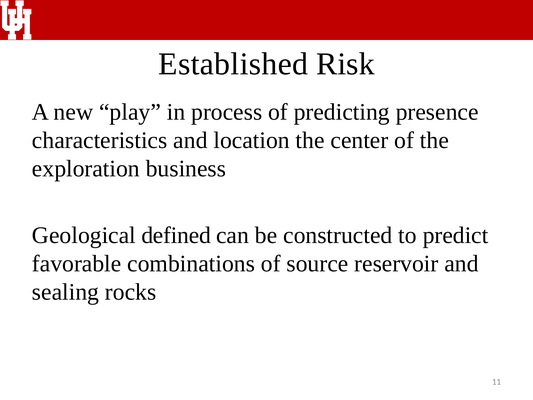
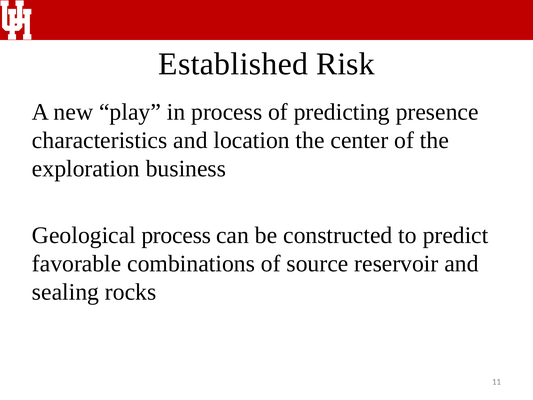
Geological defined: defined -> process
